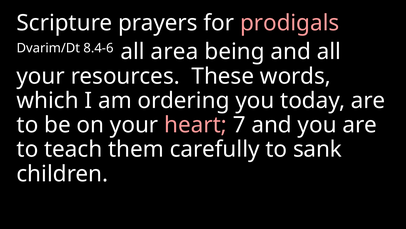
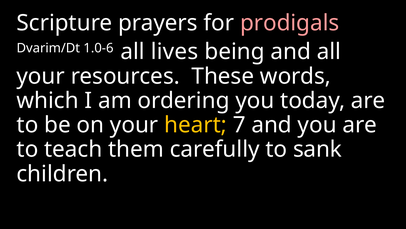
8.4-6: 8.4-6 -> 1.0-6
area: area -> lives
heart colour: pink -> yellow
